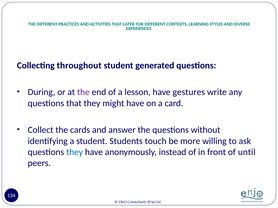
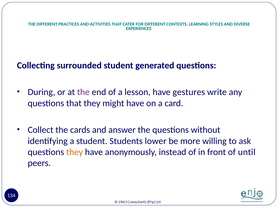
throughout: throughout -> surrounded
touch: touch -> lower
they at (75, 152) colour: blue -> orange
